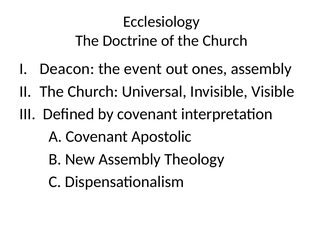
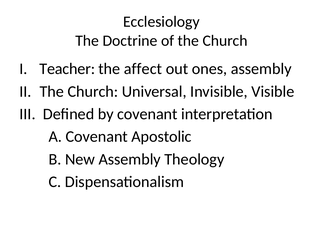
Deacon: Deacon -> Teacher
event: event -> affect
